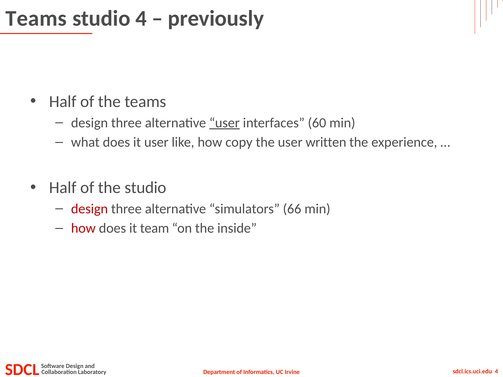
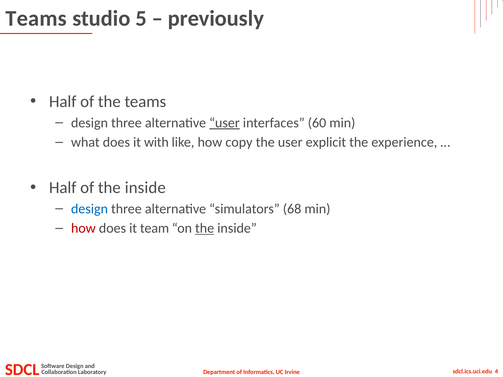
studio 4: 4 -> 5
it user: user -> with
written: written -> explicit
of the studio: studio -> inside
design at (89, 209) colour: red -> blue
66: 66 -> 68
the at (205, 229) underline: none -> present
